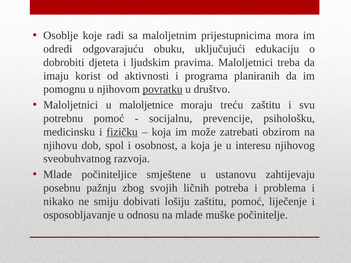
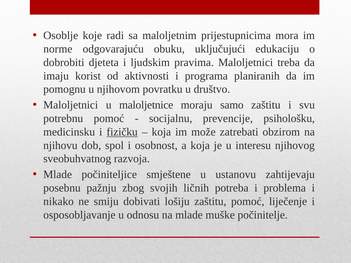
odredi: odredi -> norme
povratku underline: present -> none
treću: treću -> samo
